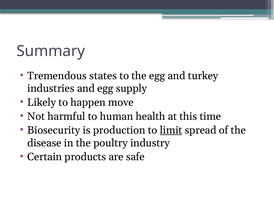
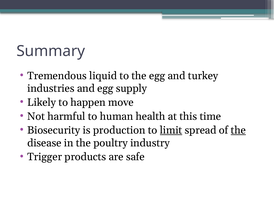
states: states -> liquid
the at (238, 131) underline: none -> present
Certain: Certain -> Trigger
